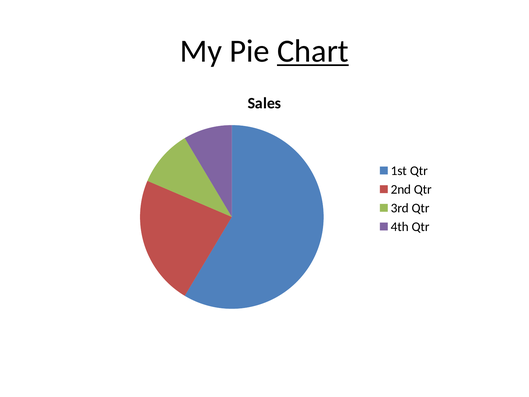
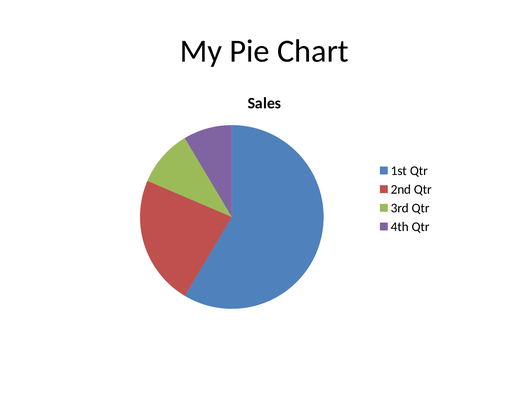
Chart underline: present -> none
